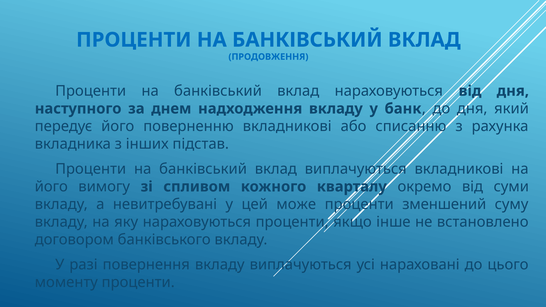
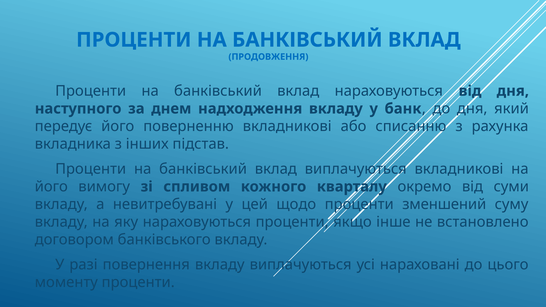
може: може -> щодо
